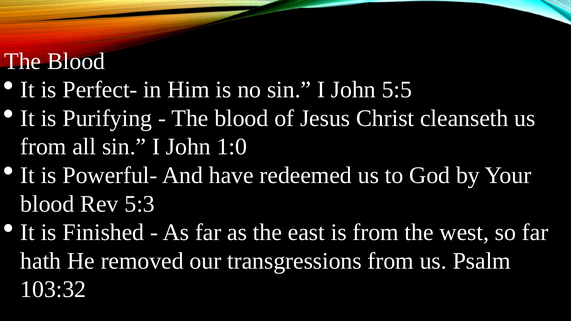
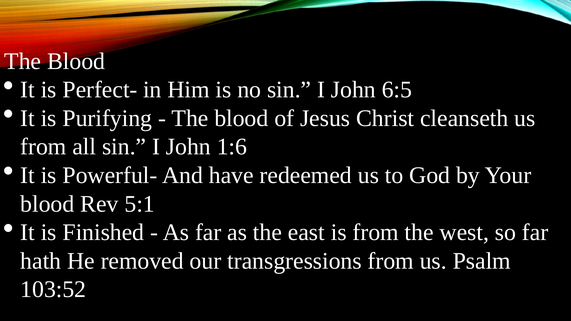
5:5: 5:5 -> 6:5
1:0: 1:0 -> 1:6
5:3: 5:3 -> 5:1
103:32: 103:32 -> 103:52
